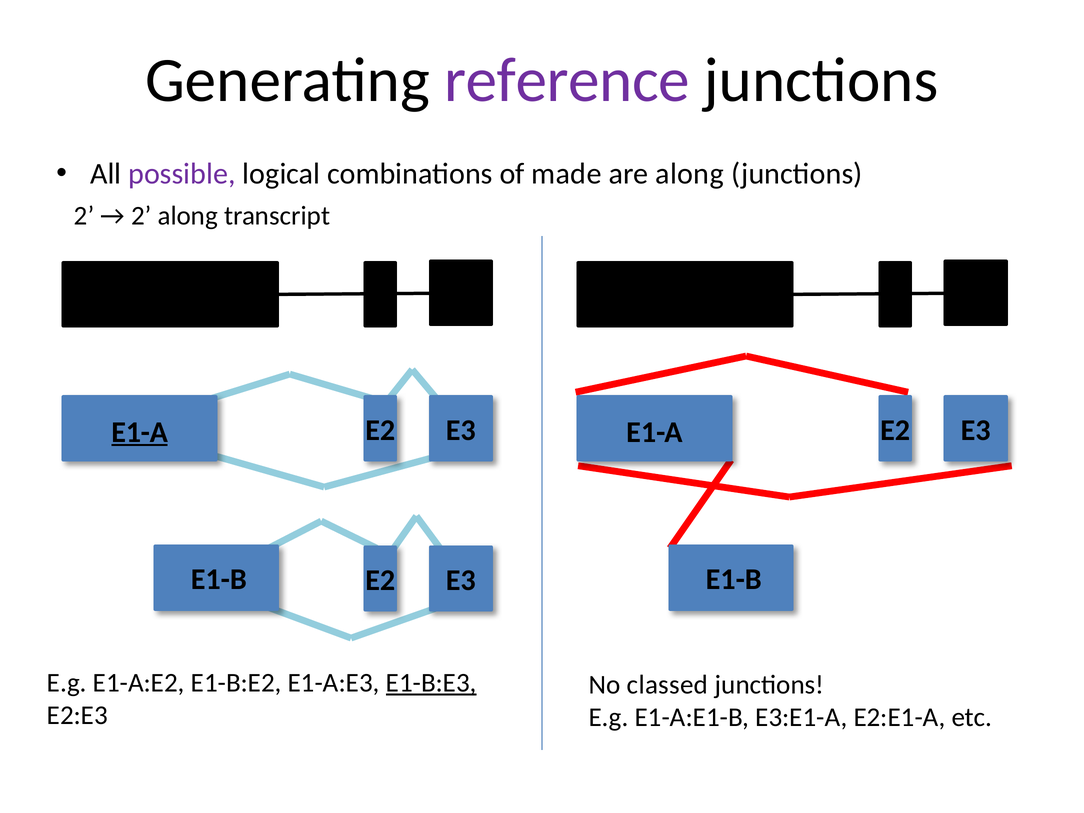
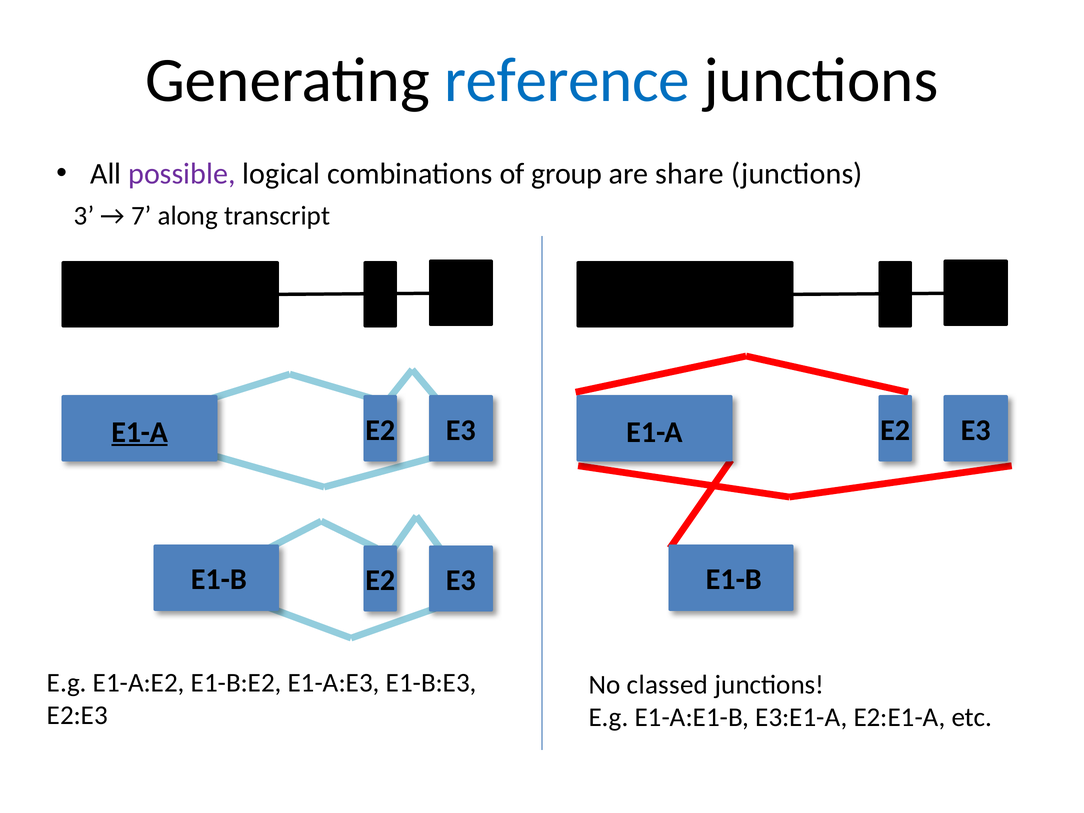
reference colour: purple -> blue
made: made -> group
are along: along -> share
2 at (84, 216): 2 -> 3
2 at (141, 216): 2 -> 7
E1-B:E3 underline: present -> none
